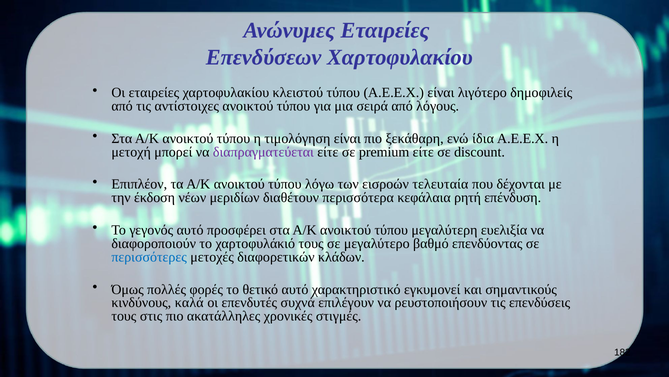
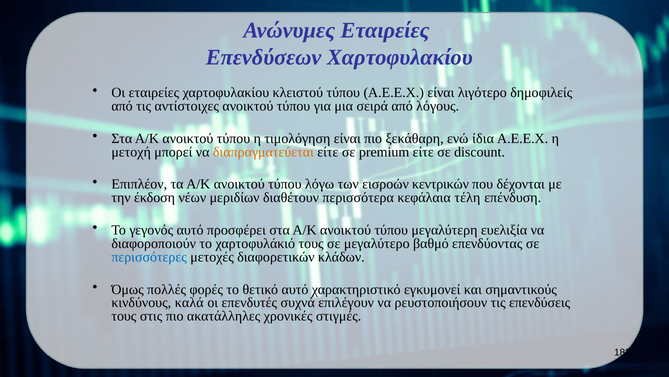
διαπραγματεύεται colour: purple -> orange
τελευταία: τελευταία -> κεντρικών
ρητή: ρητή -> τέλη
